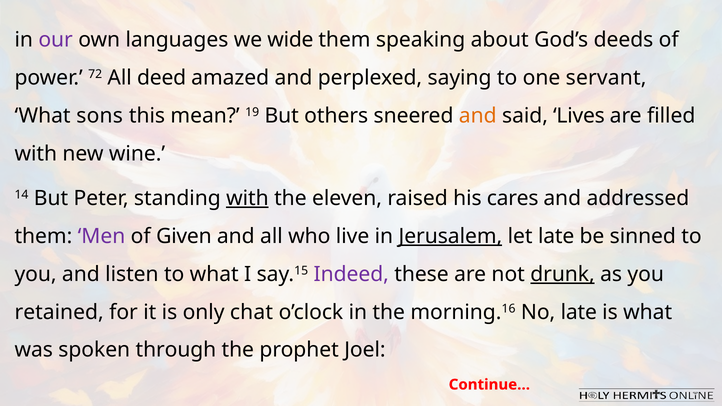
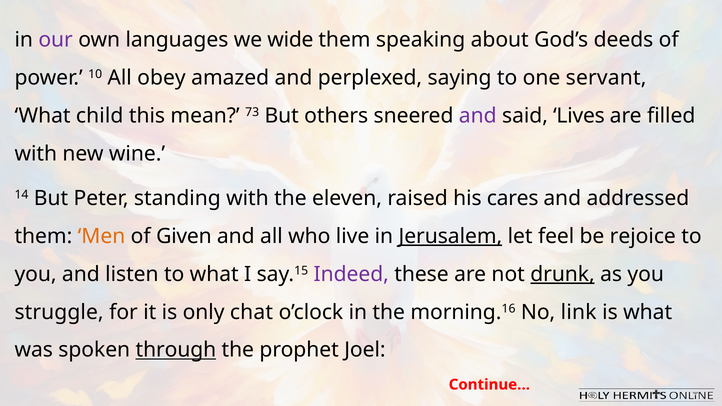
72: 72 -> 10
deed: deed -> obey
sons: sons -> child
19: 19 -> 73
and at (478, 116) colour: orange -> purple
with at (247, 198) underline: present -> none
Men colour: purple -> orange
let late: late -> feel
sinned: sinned -> rejoice
retained: retained -> struggle
No late: late -> link
through underline: none -> present
